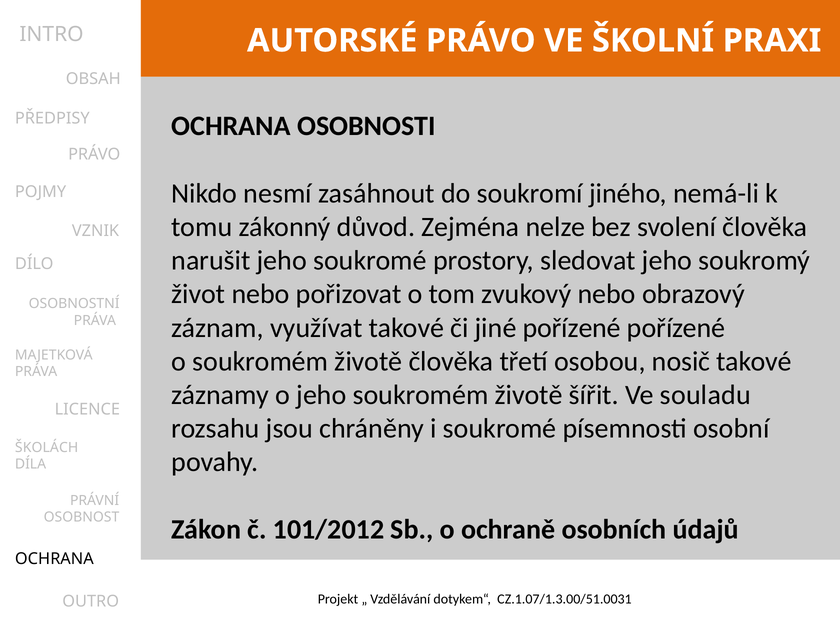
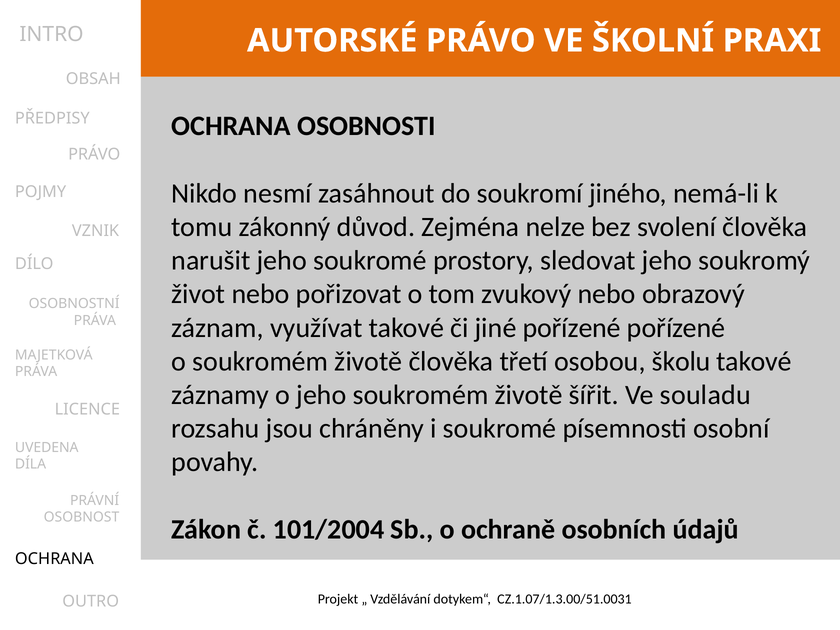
nosič: nosič -> školu
ŠKOLÁCH: ŠKOLÁCH -> UVEDENA
101/2012: 101/2012 -> 101/2004
